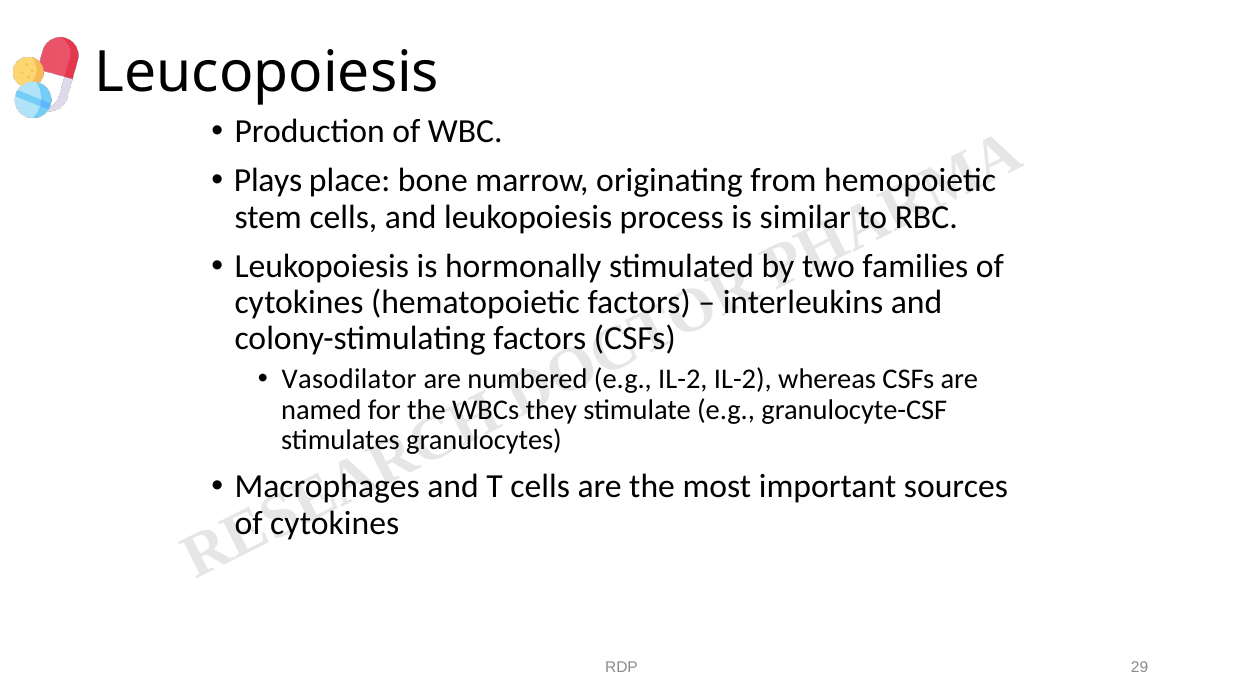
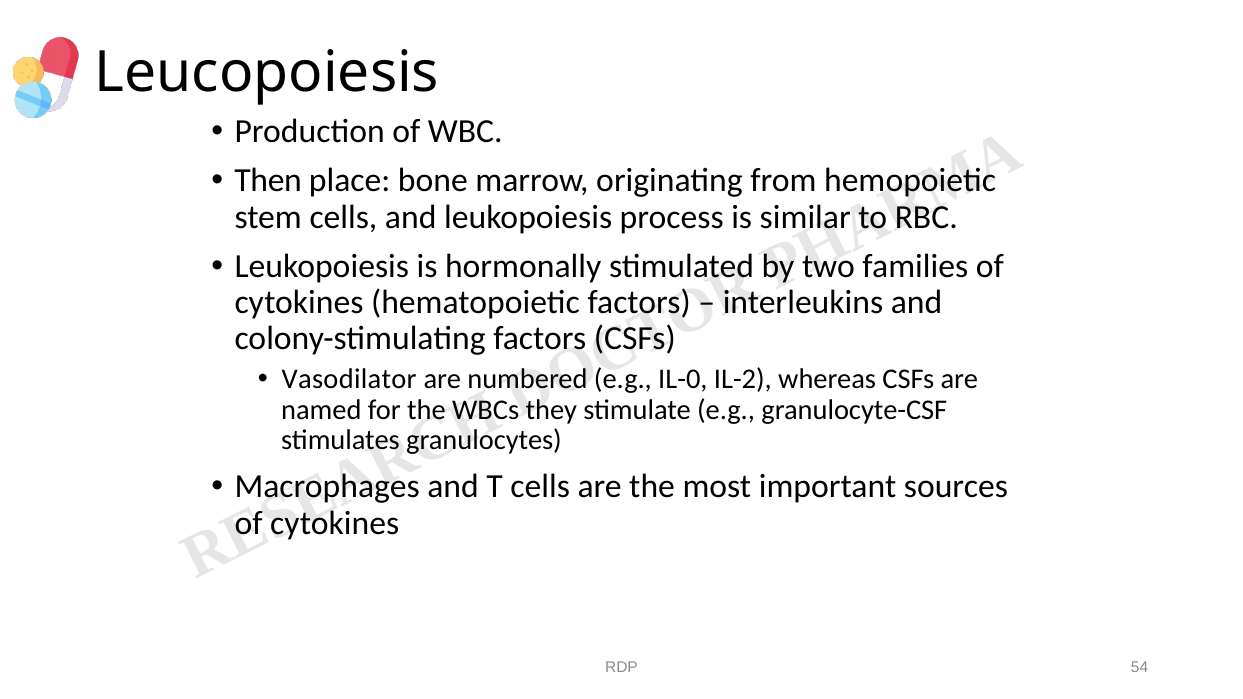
Plays: Plays -> Then
IL-2 at (683, 379): IL-2 -> IL-0
29: 29 -> 54
